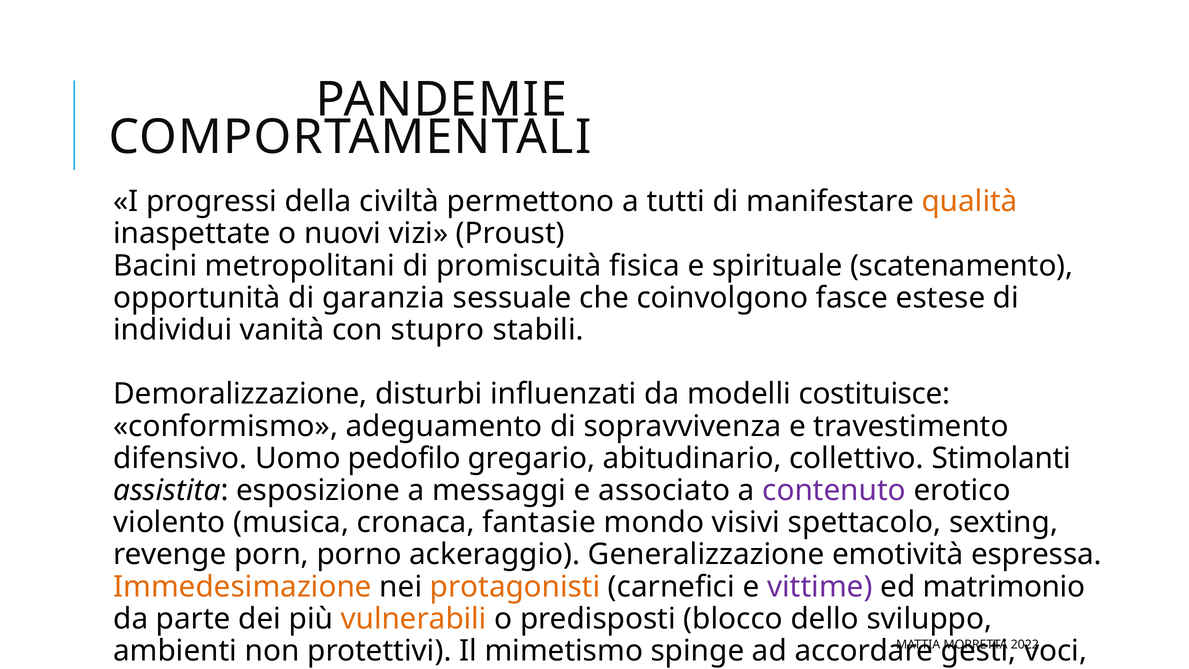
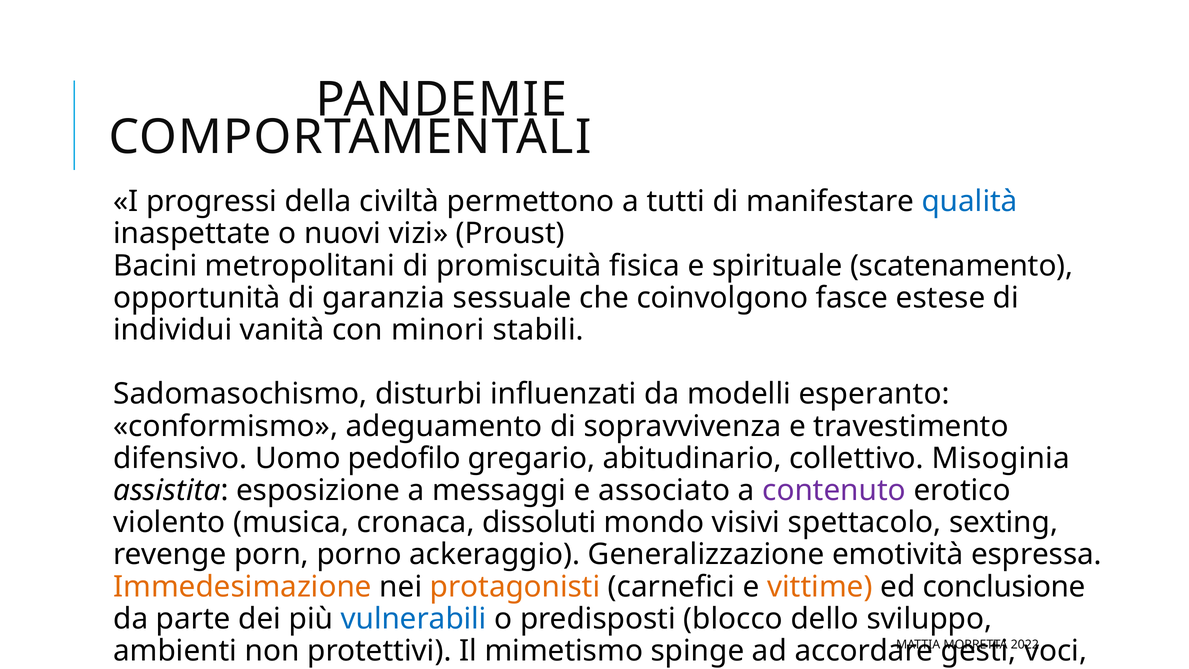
qualità colour: orange -> blue
stupro: stupro -> minori
Demoralizzazione: Demoralizzazione -> Sadomasochismo
costituisce: costituisce -> esperanto
Stimolanti: Stimolanti -> Misoginia
fantasie: fantasie -> dissoluti
vittime colour: purple -> orange
matrimonio: matrimonio -> conclusione
vulnerabili colour: orange -> blue
